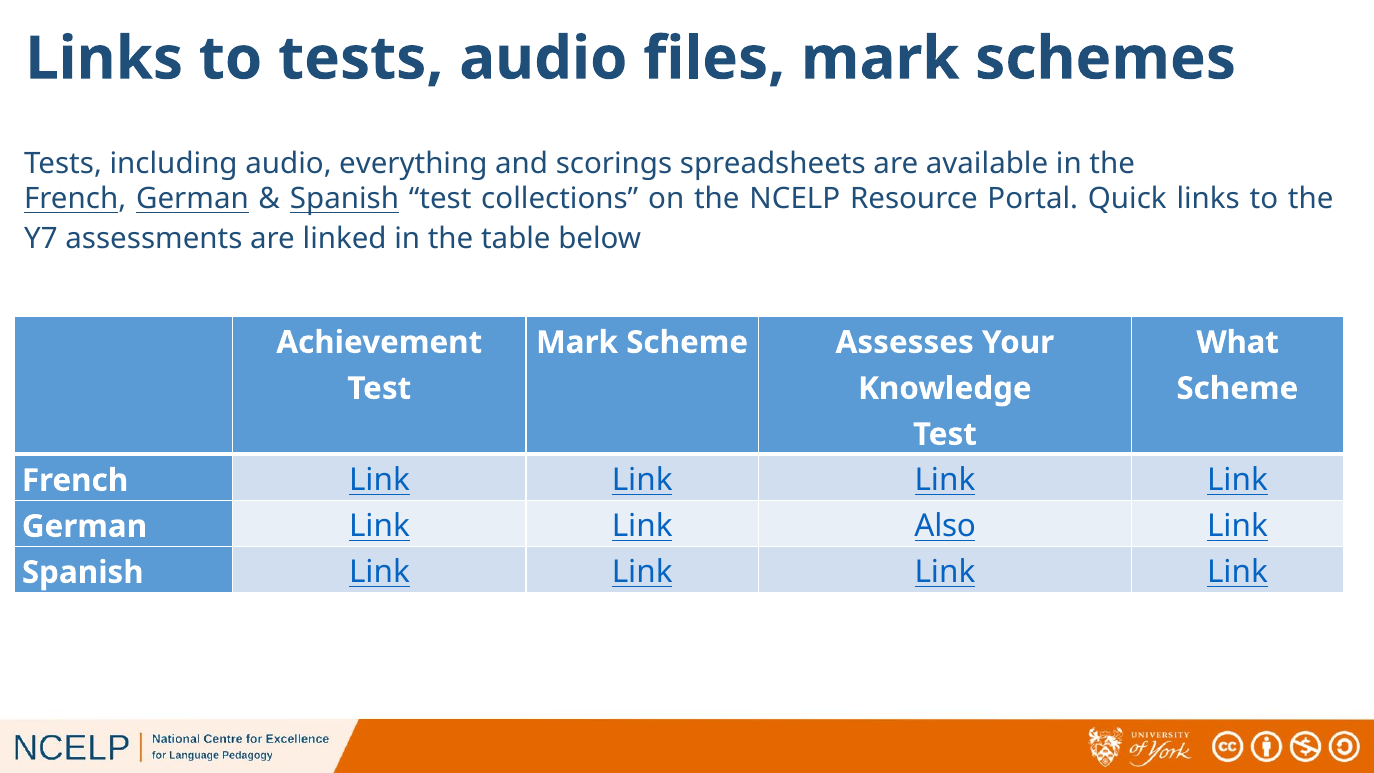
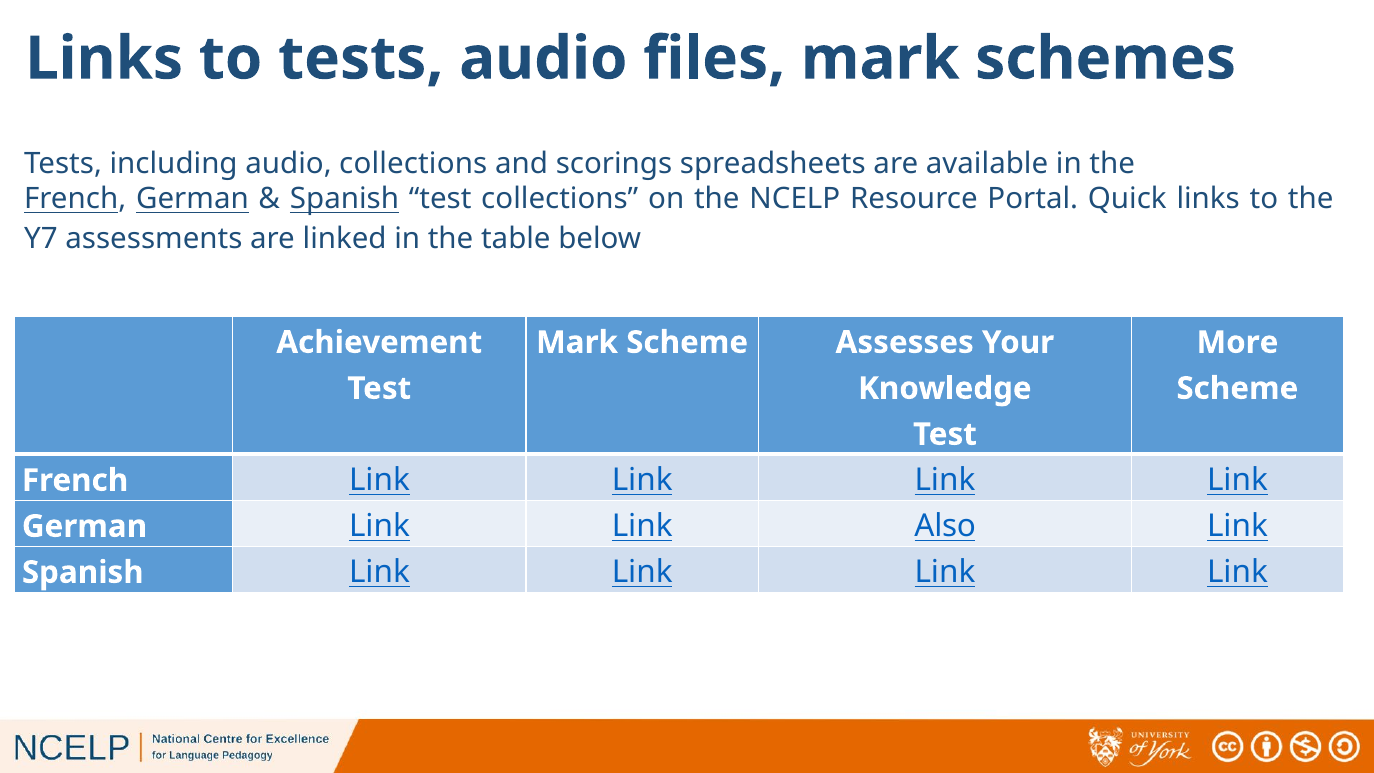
audio everything: everything -> collections
What: What -> More
